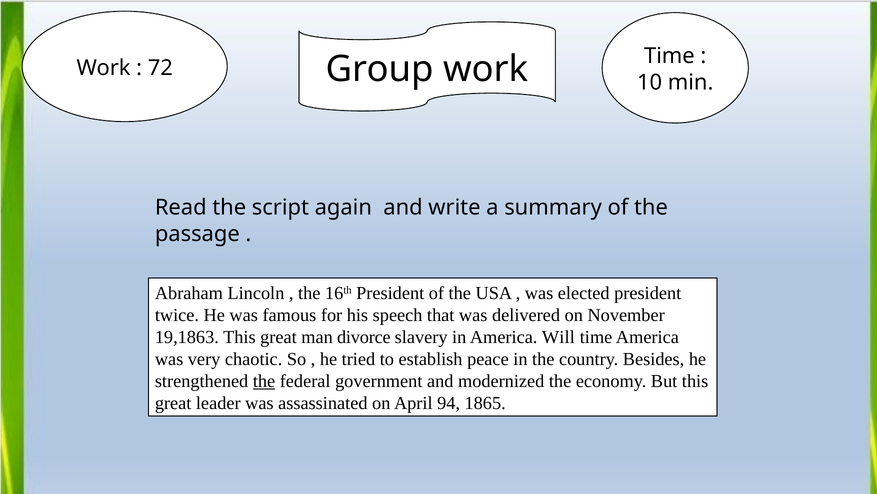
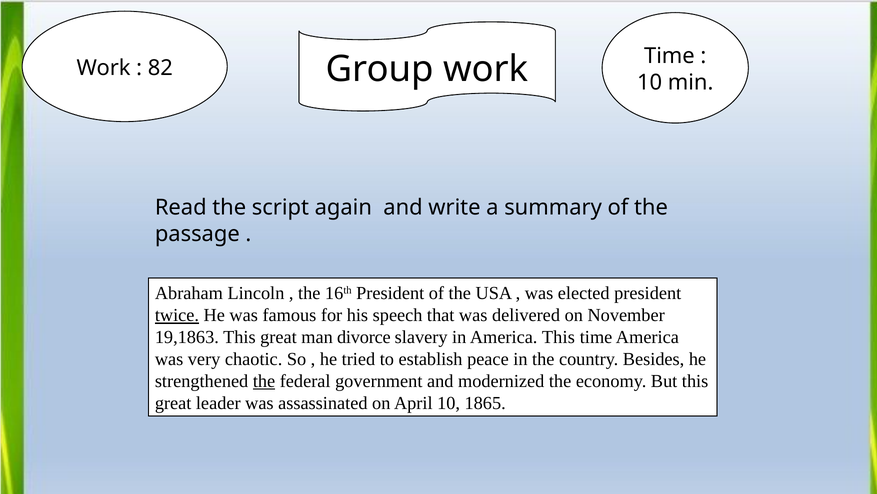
72: 72 -> 82
twice underline: none -> present
America Will: Will -> This
April 94: 94 -> 10
